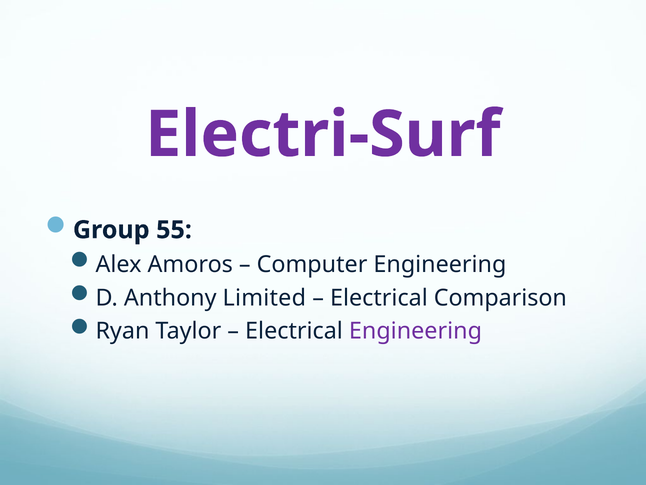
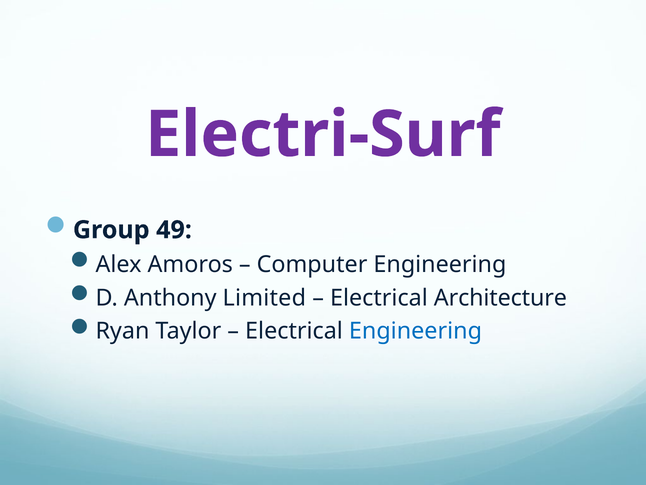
55: 55 -> 49
Comparison: Comparison -> Architecture
Engineering at (415, 331) colour: purple -> blue
